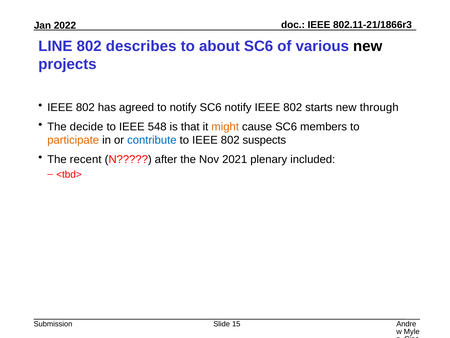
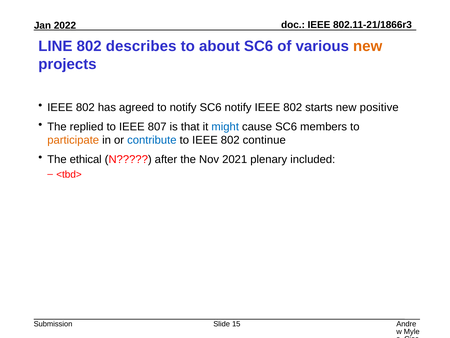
new at (368, 46) colour: black -> orange
through: through -> positive
decide: decide -> replied
548: 548 -> 807
might colour: orange -> blue
suspects: suspects -> continue
recent: recent -> ethical
